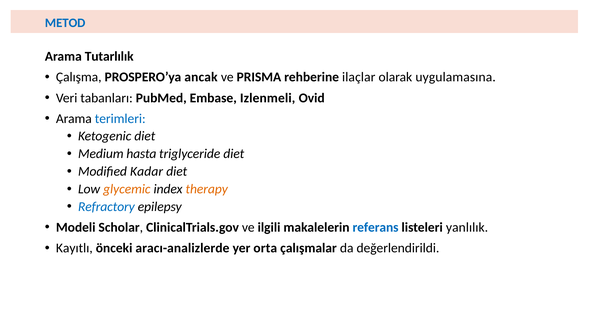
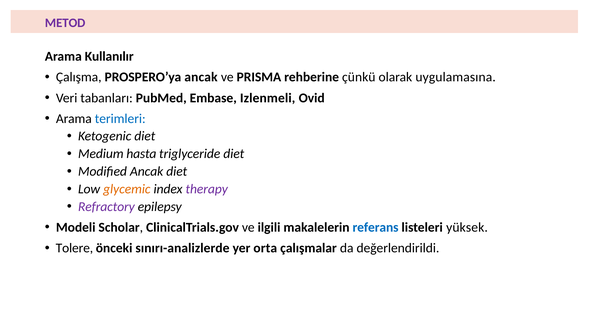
METOD colour: blue -> purple
Tutarlılık: Tutarlılık -> Kullanılır
ilaçlar: ilaçlar -> çünkü
Modified Kadar: Kadar -> Ancak
therapy colour: orange -> purple
Refractory colour: blue -> purple
yanlılık: yanlılık -> yüksek
Kayıtlı: Kayıtlı -> Tolere
aracı-analizlerde: aracı-analizlerde -> sınırı-analizlerde
